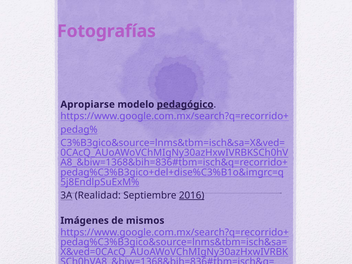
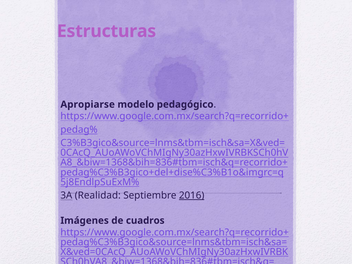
Fotografías: Fotografías -> Estructuras
pedagógico underline: present -> none
mismos: mismos -> cuadros
